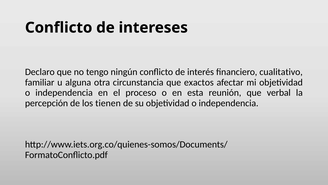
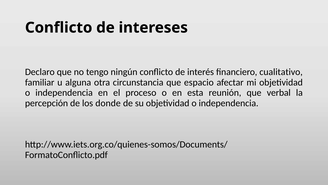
exactos: exactos -> espacio
tienen: tienen -> donde
